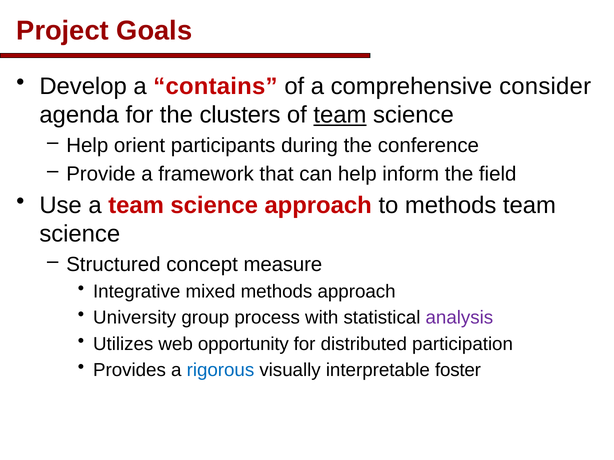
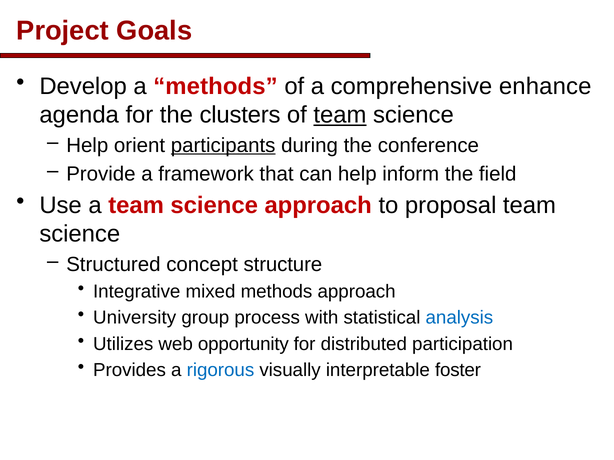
a contains: contains -> methods
consider: consider -> enhance
participants underline: none -> present
to methods: methods -> proposal
measure: measure -> structure
analysis colour: purple -> blue
